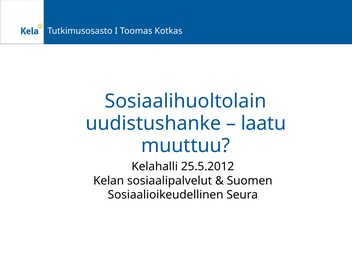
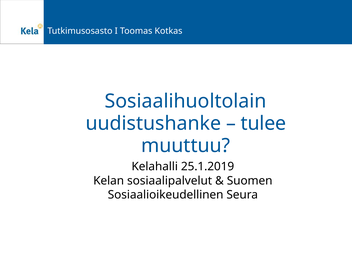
laatu: laatu -> tulee
25.5.2012: 25.5.2012 -> 25.1.2019
